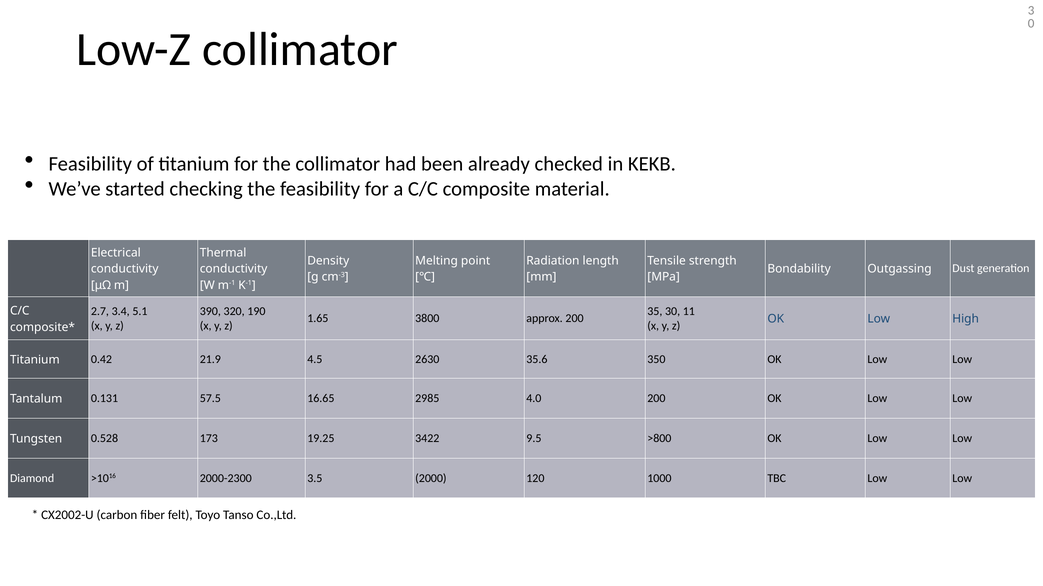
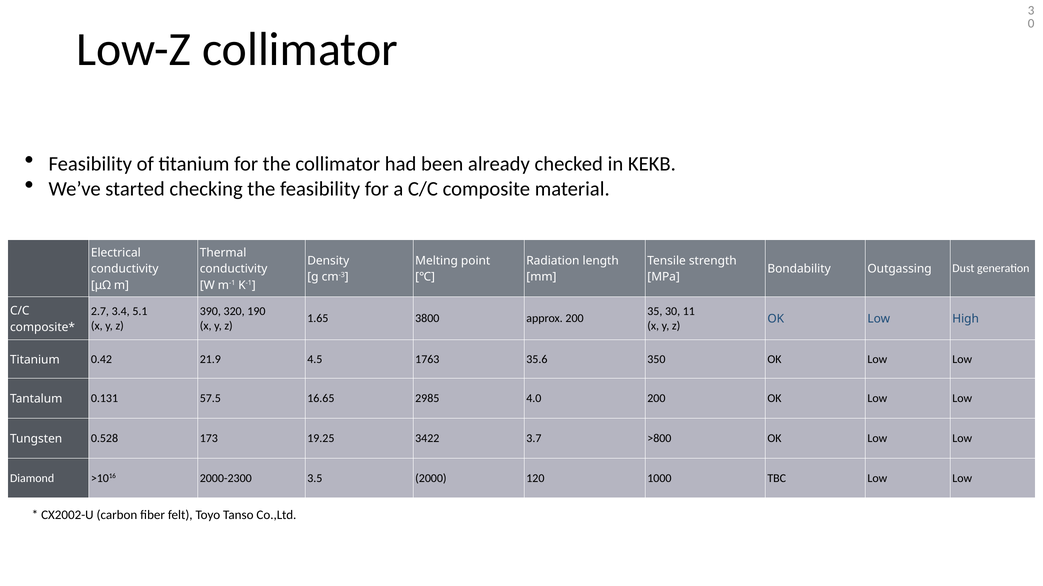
2630: 2630 -> 1763
9.5: 9.5 -> 3.7
